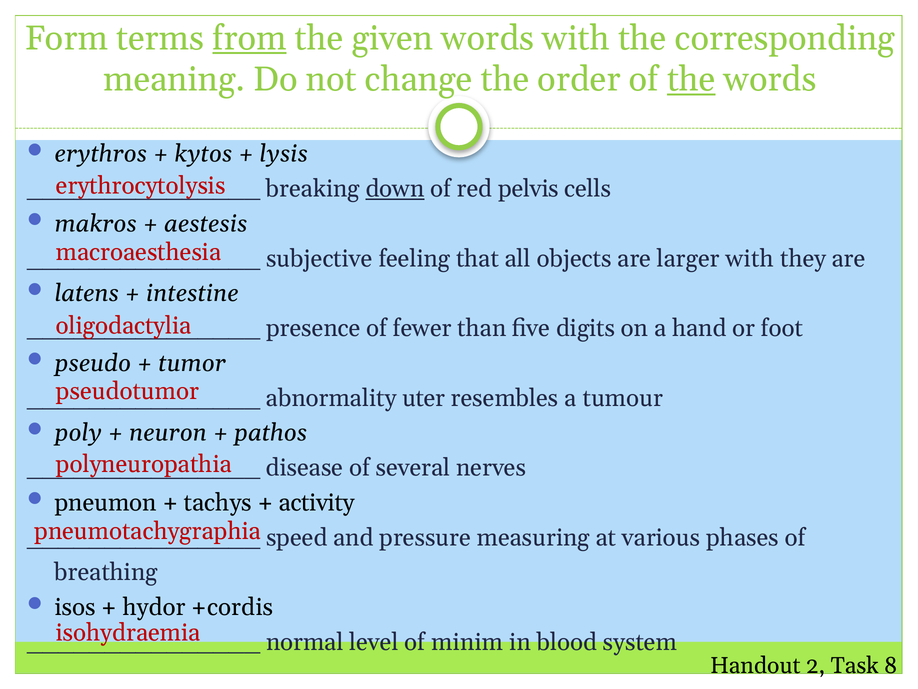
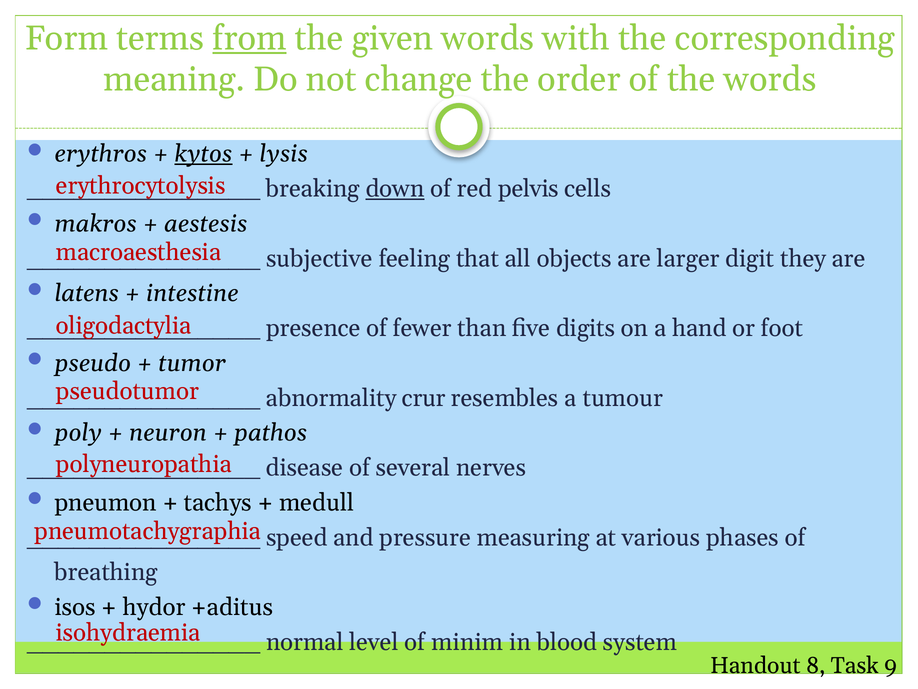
the at (691, 80) underline: present -> none
kytos underline: none -> present
larger with: with -> digit
uter: uter -> crur
activity: activity -> medull
+cordis: +cordis -> +aditus
2: 2 -> 8
8: 8 -> 9
